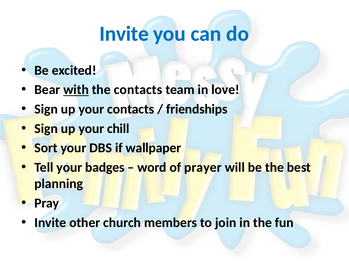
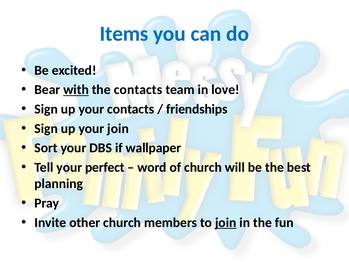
Invite at (124, 34): Invite -> Items
your chill: chill -> join
badges: badges -> perfect
of prayer: prayer -> church
join at (226, 222) underline: none -> present
